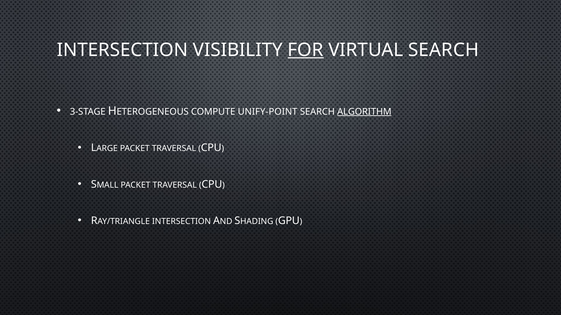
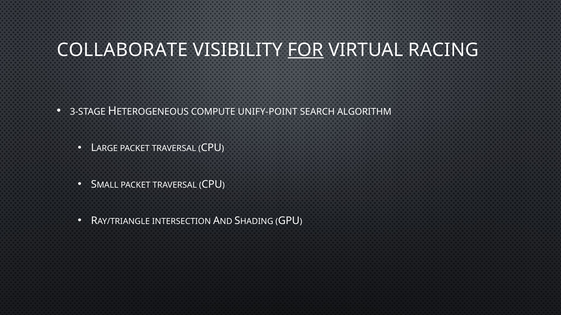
INTERSECTION at (122, 50): INTERSECTION -> COLLABORATE
VIRTUAL SEARCH: SEARCH -> RACING
ALGORITHM underline: present -> none
